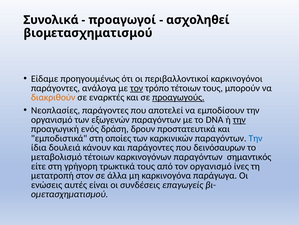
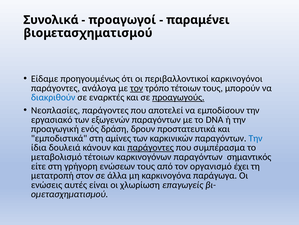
ασχοληθεί: ασχοληθεί -> παραμένει
διακριθούν colour: orange -> blue
οργανισμό at (52, 119): οργανισμό -> εργασιακό
την at (239, 119) underline: present -> none
οποίες: οποίες -> αμίνες
παράγοντες at (151, 147) underline: none -> present
δεινόσαυρων: δεινόσαυρων -> συμπέρασμα
τρωκτικά: τρωκτικά -> ενώσεων
ίνες: ίνες -> έχει
συνδέσεις: συνδέσεις -> χλωρίωση
